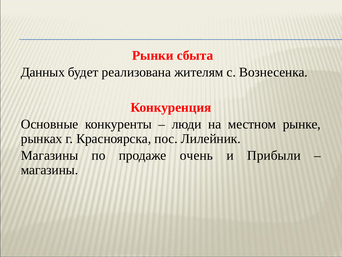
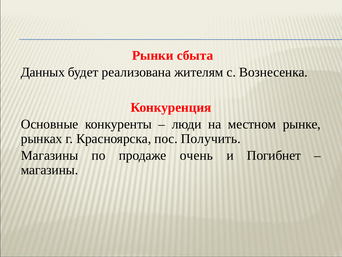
Лилейник: Лилейник -> Получить
Прибыли: Прибыли -> Погибнет
